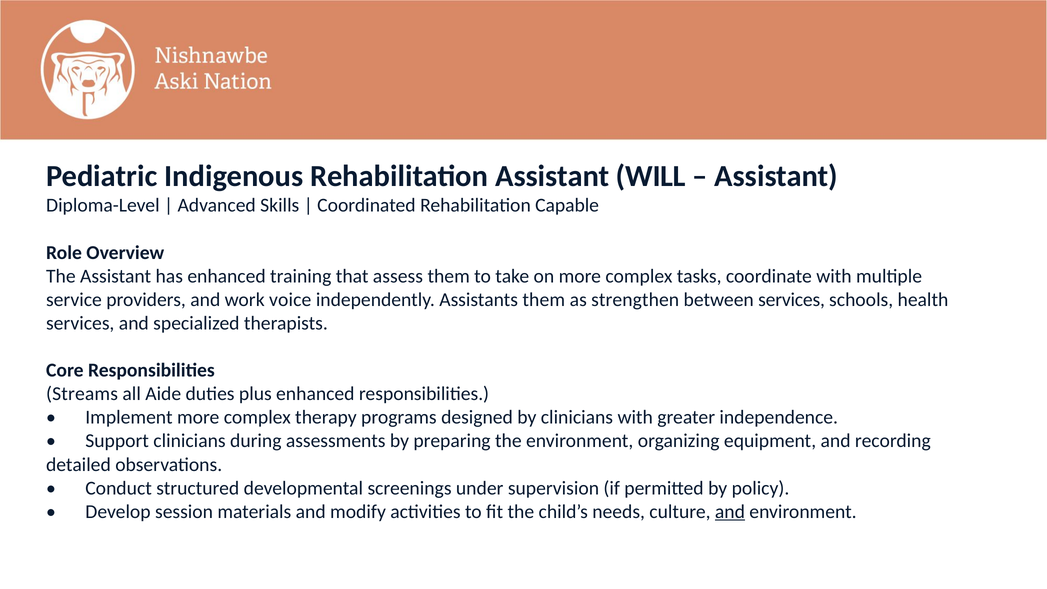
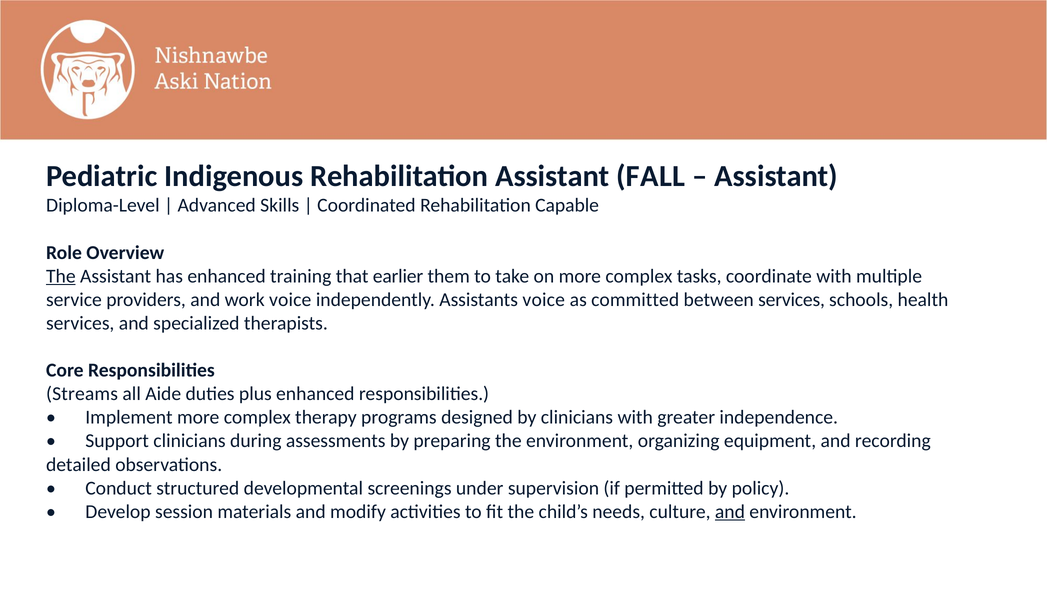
WILL: WILL -> FALL
The at (61, 276) underline: none -> present
assess: assess -> earlier
Assistants them: them -> voice
strengthen: strengthen -> committed
